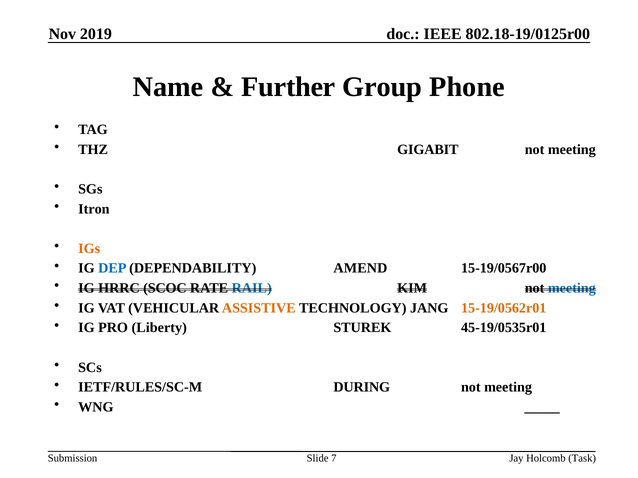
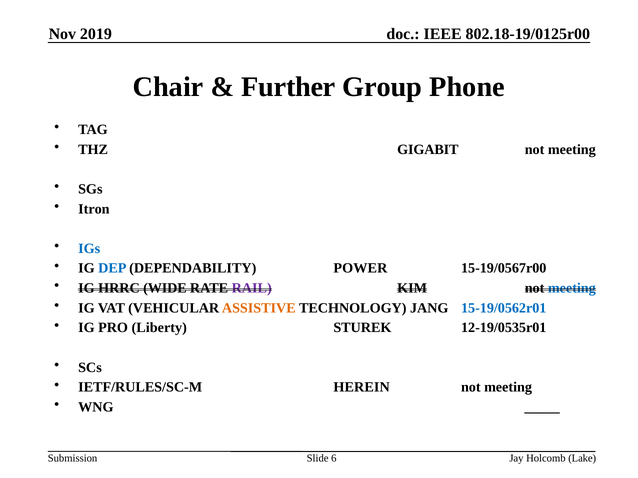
Name: Name -> Chair
IGs colour: orange -> blue
AMEND: AMEND -> POWER
SCOC: SCOC -> WIDE
RAIL colour: blue -> purple
15-19/0562r01 colour: orange -> blue
45-19/0535r01: 45-19/0535r01 -> 12-19/0535r01
DURING: DURING -> HEREIN
Task: Task -> Lake
7: 7 -> 6
